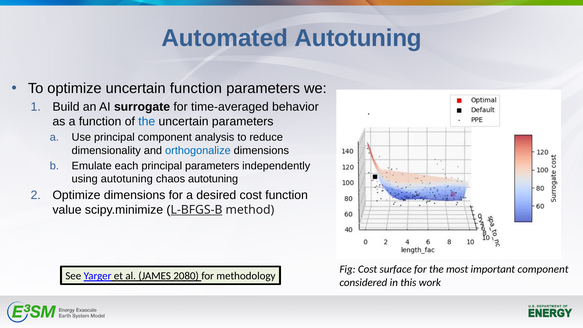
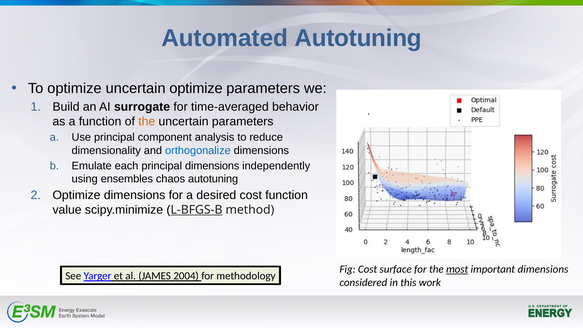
uncertain function: function -> optimize
the at (147, 121) colour: blue -> orange
principal parameters: parameters -> dimensions
using autotuning: autotuning -> ensembles
most underline: none -> present
important component: component -> dimensions
2080: 2080 -> 2004
